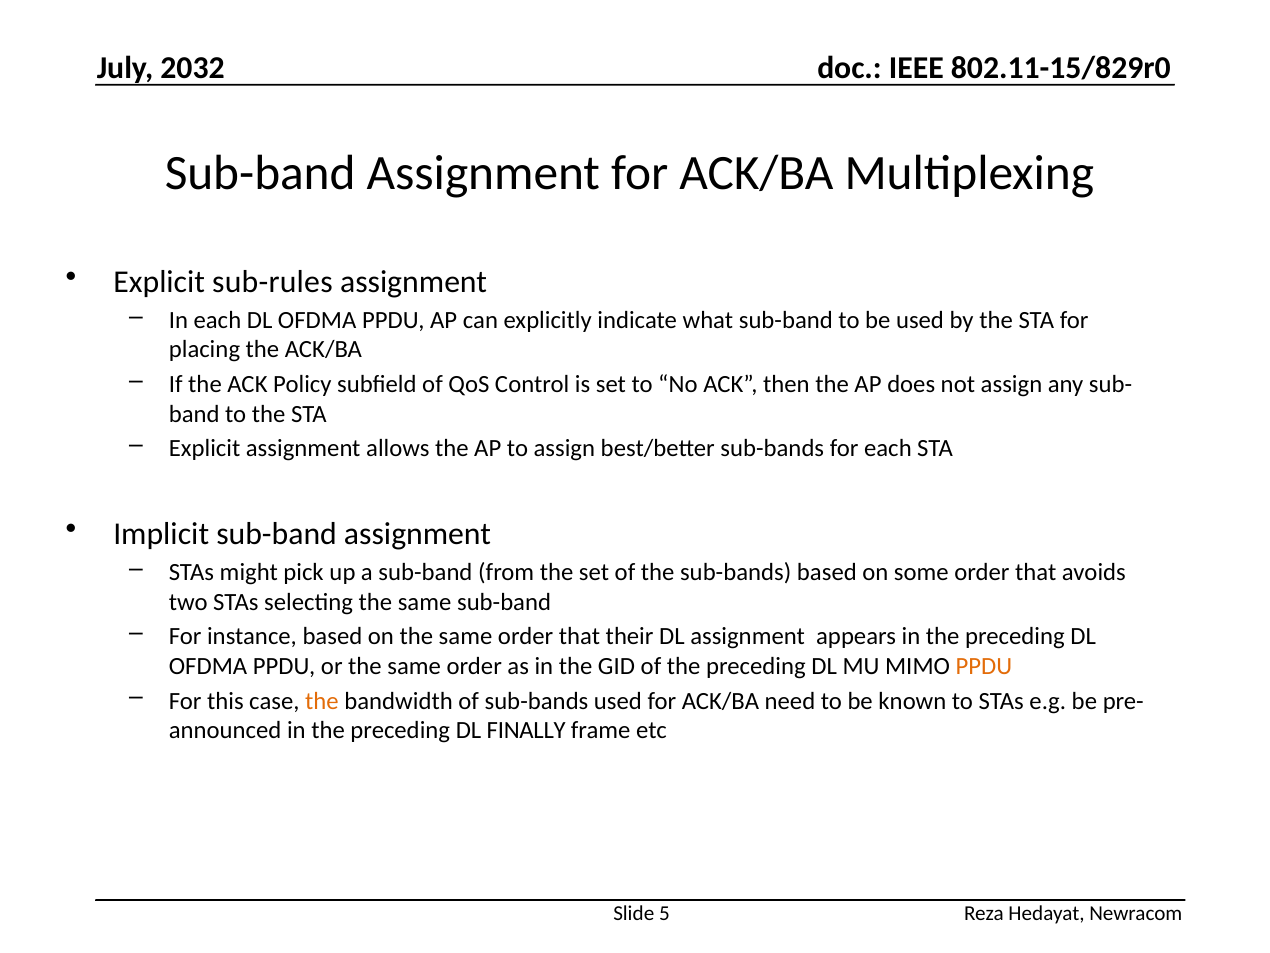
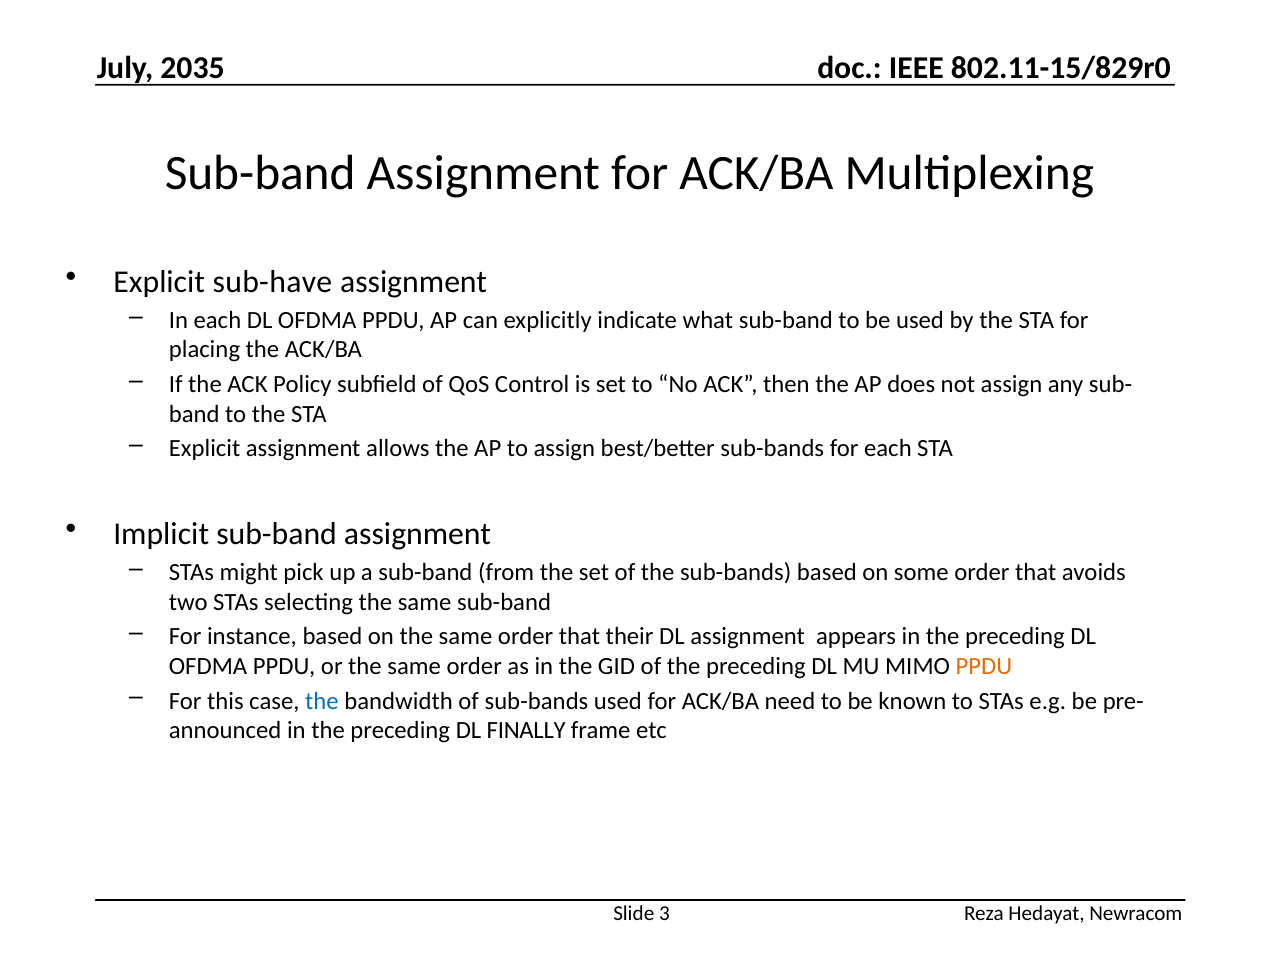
2032: 2032 -> 2035
sub-rules: sub-rules -> sub-have
the at (322, 700) colour: orange -> blue
5: 5 -> 3
